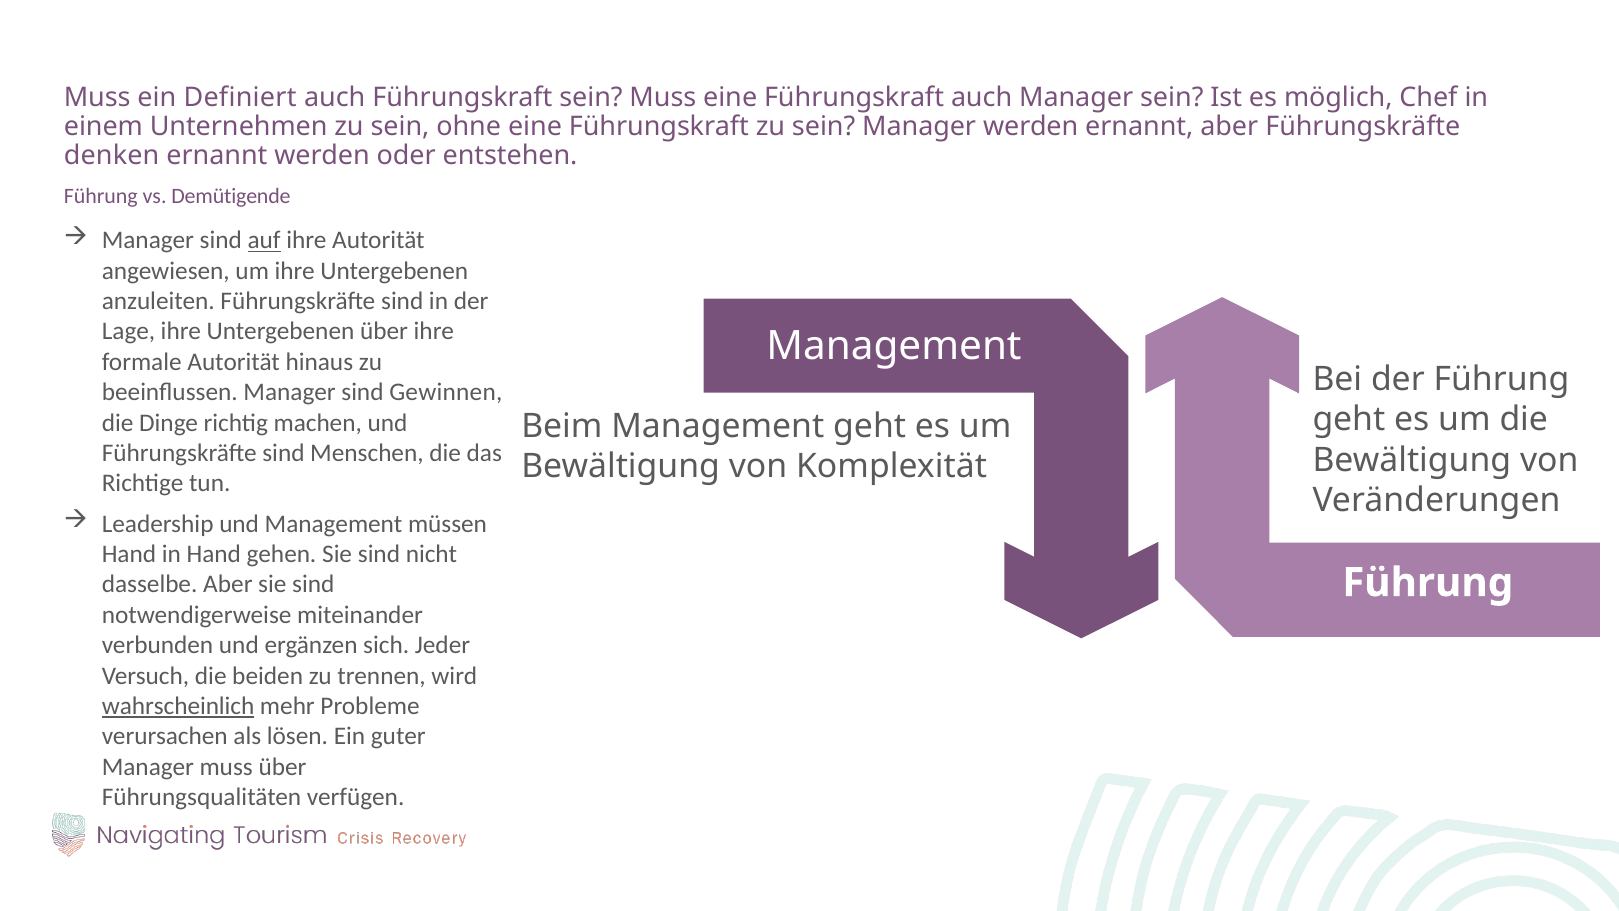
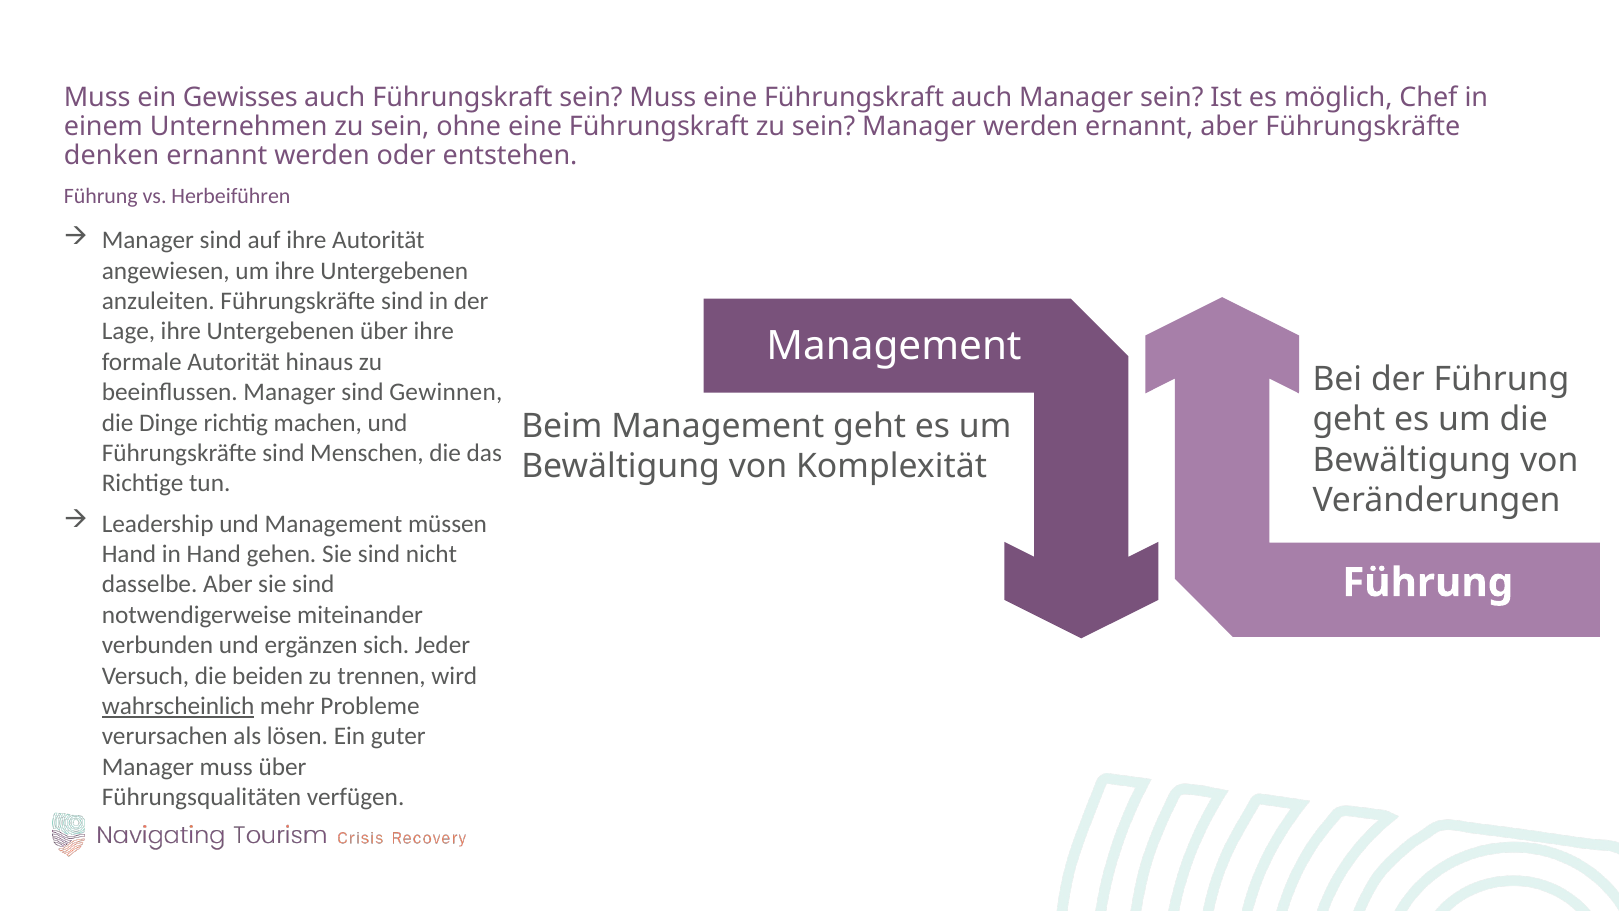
Definiert: Definiert -> Gewisses
Demütigende: Demütigende -> Herbeiführen
auf underline: present -> none
